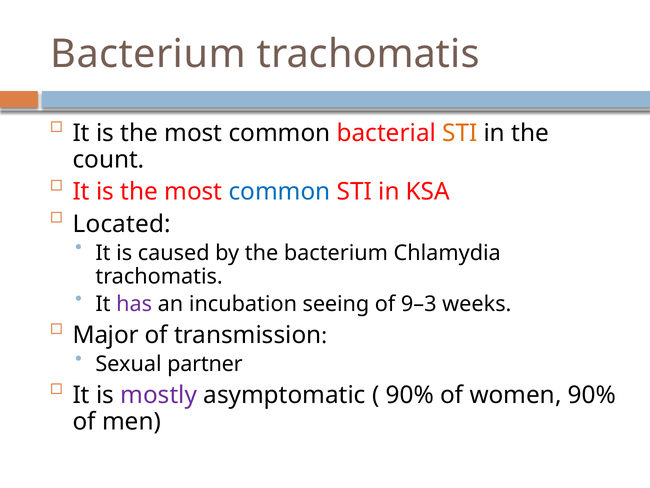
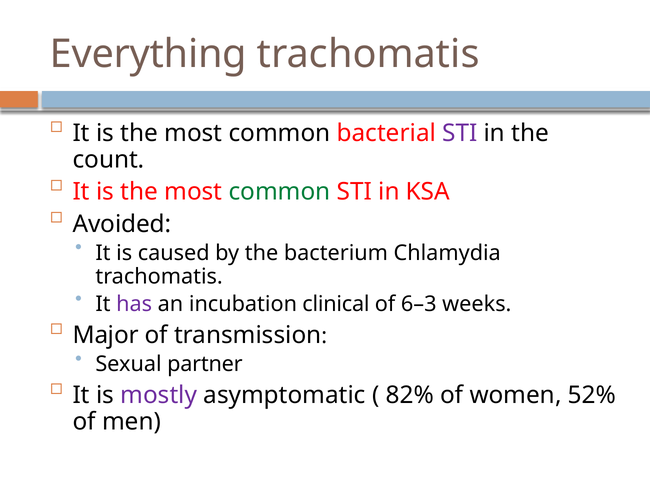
Bacterium at (148, 54): Bacterium -> Everything
STI at (460, 133) colour: orange -> purple
common at (280, 192) colour: blue -> green
Located: Located -> Avoided
seeing: seeing -> clinical
9–3: 9–3 -> 6–3
90% at (410, 395): 90% -> 82%
women 90%: 90% -> 52%
